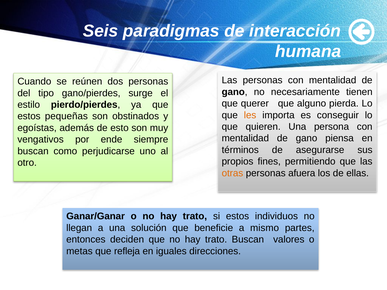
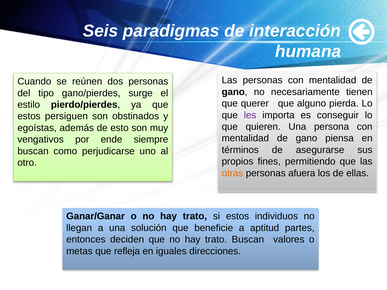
les colour: orange -> purple
pequeñas: pequeñas -> persiguen
mismo: mismo -> aptitud
